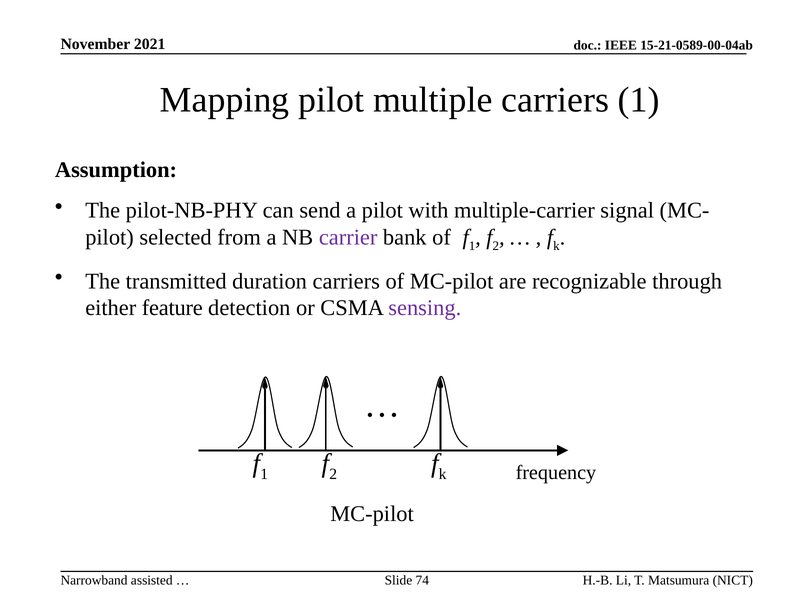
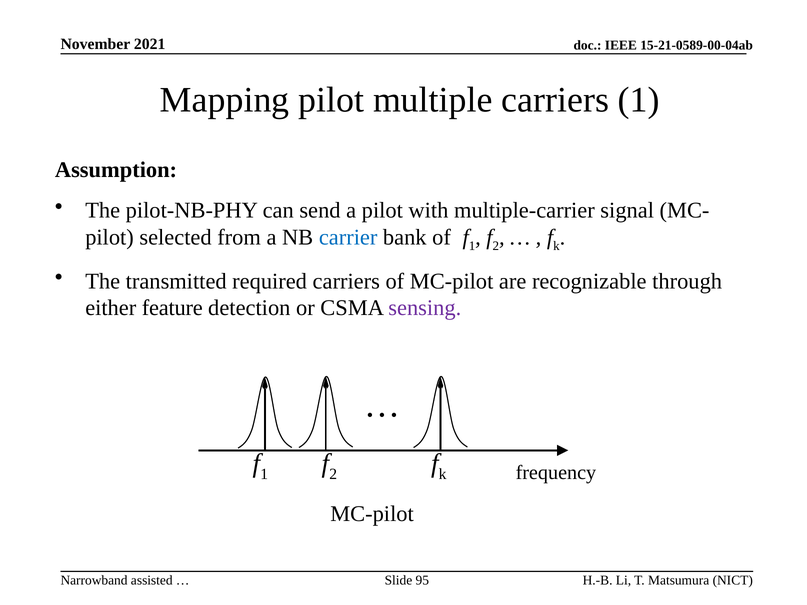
carrier colour: purple -> blue
duration: duration -> required
74: 74 -> 95
